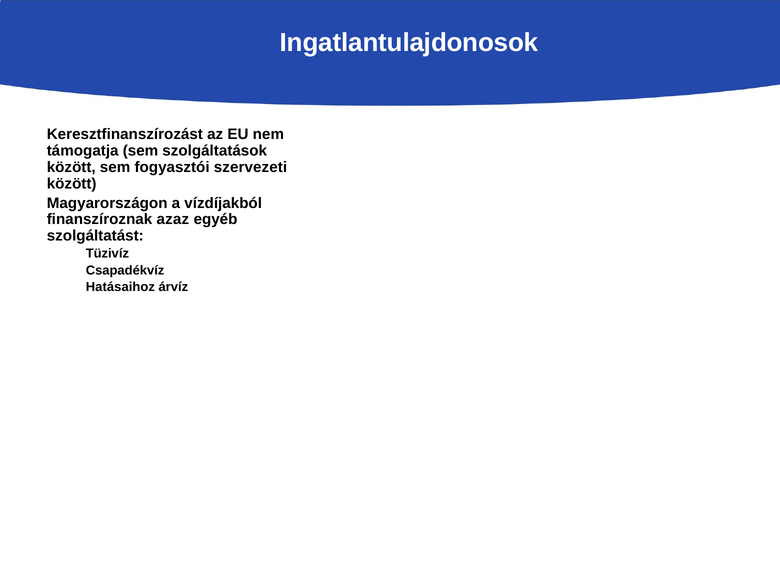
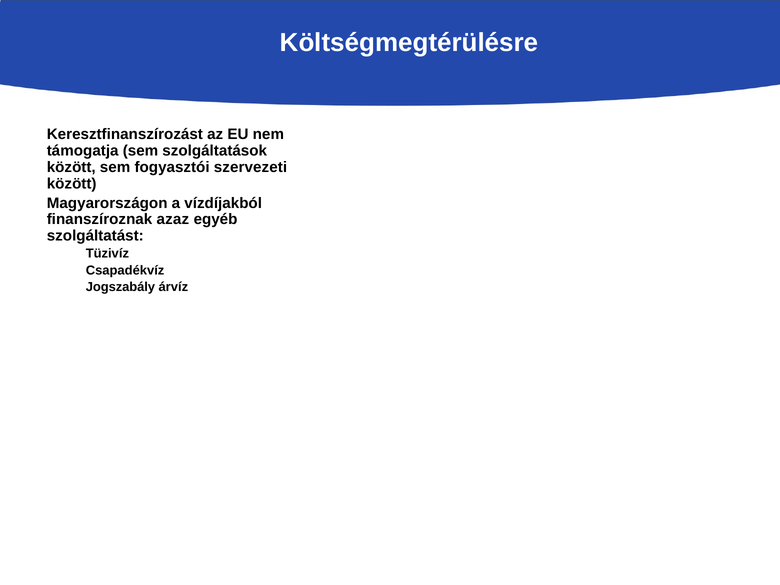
Ingatlantulajdonosok: Ingatlantulajdonosok -> Költségmegtérülésre
Hatásaihoz: Hatásaihoz -> Jogszabály
